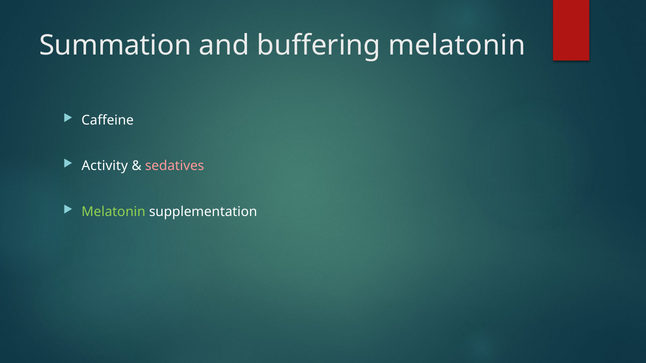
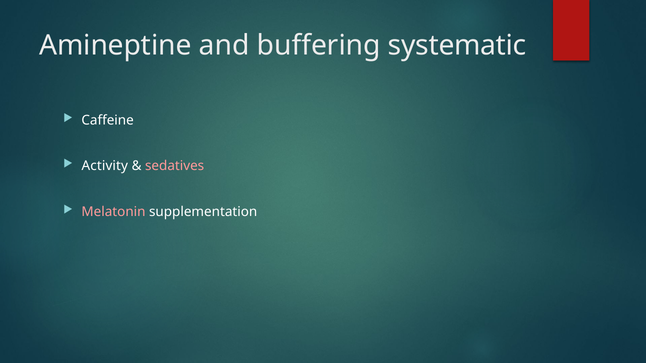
Summation: Summation -> Amineptine
buffering melatonin: melatonin -> systematic
Melatonin at (114, 212) colour: light green -> pink
